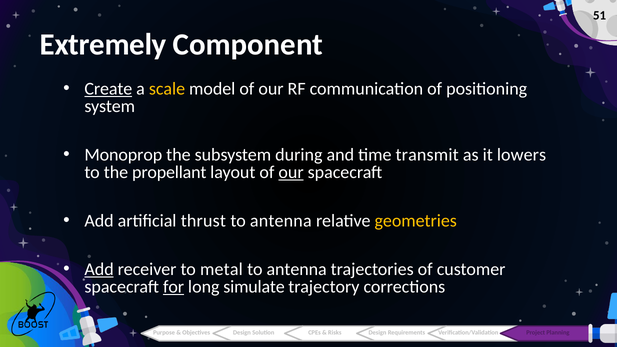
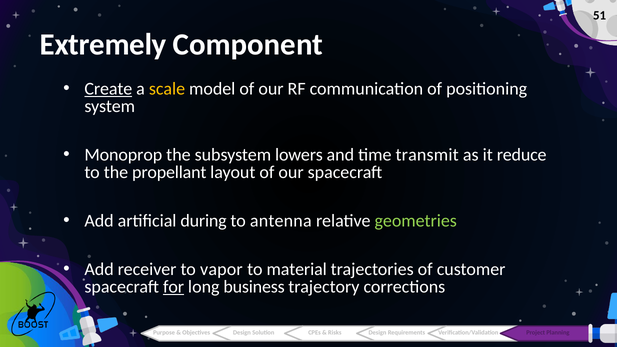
during: during -> lowers
lowers: lowers -> reduce
our at (291, 172) underline: present -> none
thrust: thrust -> during
geometries colour: yellow -> light green
Add at (99, 269) underline: present -> none
metal: metal -> vapor
antenna at (297, 269): antenna -> material
simulate: simulate -> business
